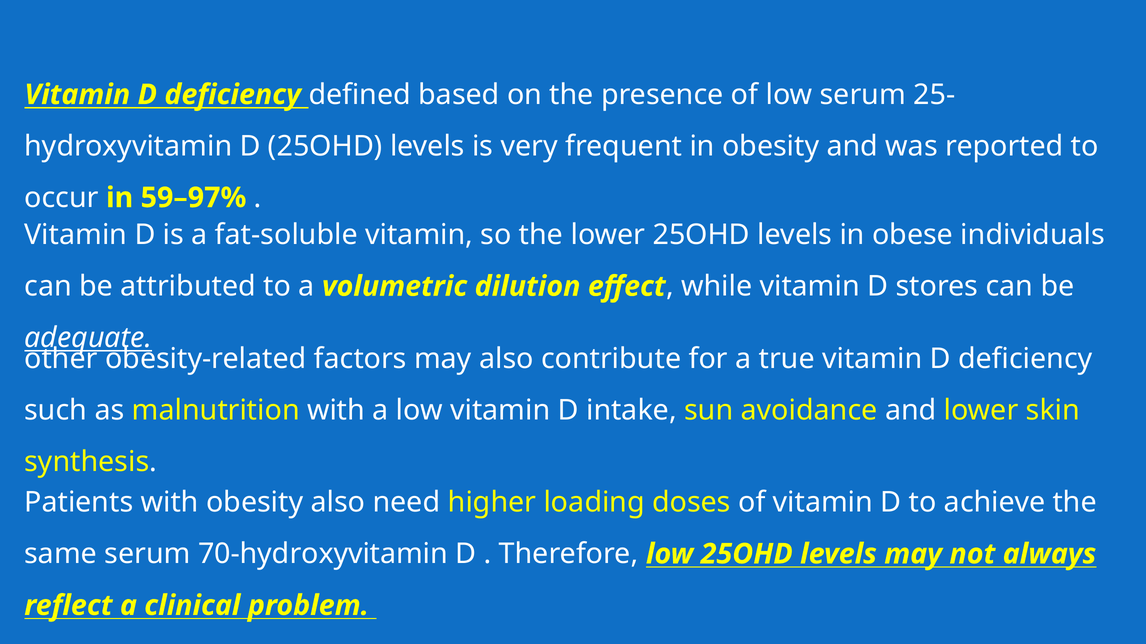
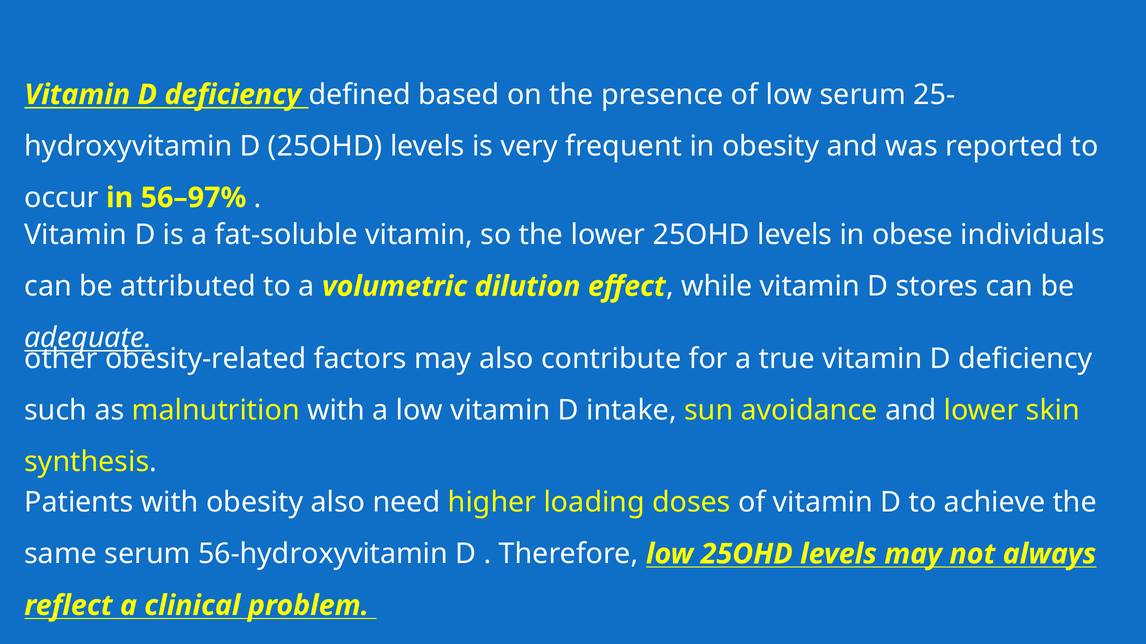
59–97%: 59–97% -> 56–97%
70-hydroxyvitamin: 70-hydroxyvitamin -> 56-hydroxyvitamin
